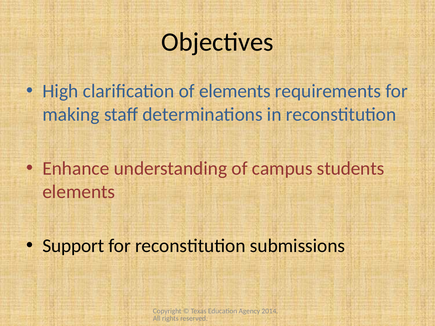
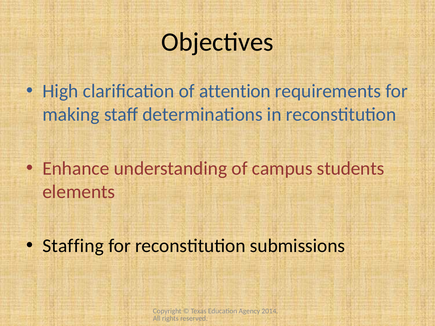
of elements: elements -> attention
Support: Support -> Staffing
